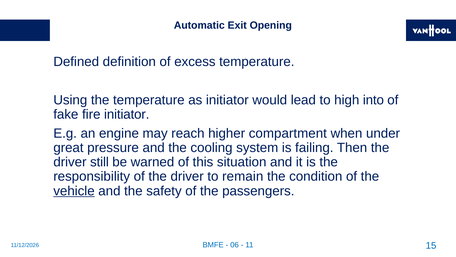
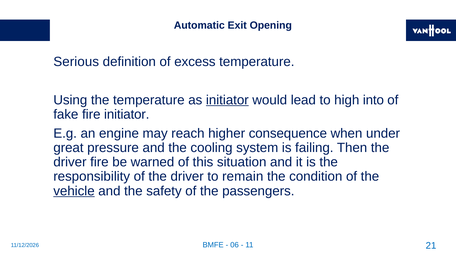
Defined: Defined -> Serious
initiator at (227, 100) underline: none -> present
compartment: compartment -> consequence
driver still: still -> fire
15: 15 -> 21
